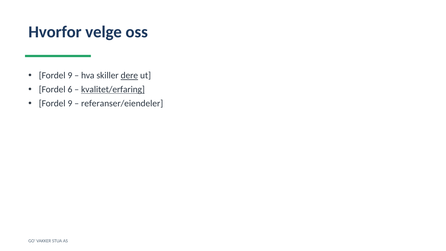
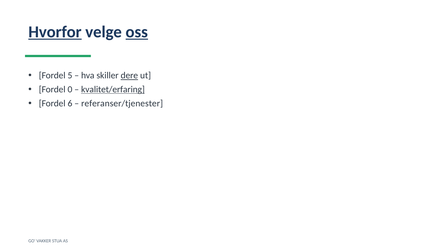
Hvorfor underline: none -> present
oss underline: none -> present
9 at (70, 76): 9 -> 5
6: 6 -> 0
9 at (70, 103): 9 -> 6
referanser/eiendeler: referanser/eiendeler -> referanser/tjenester
